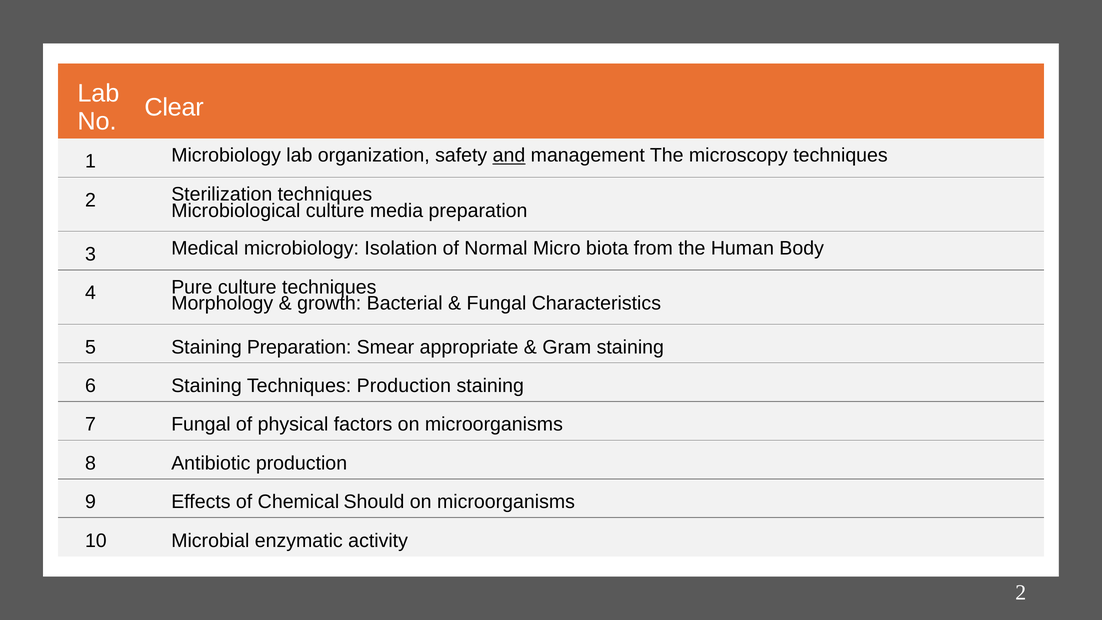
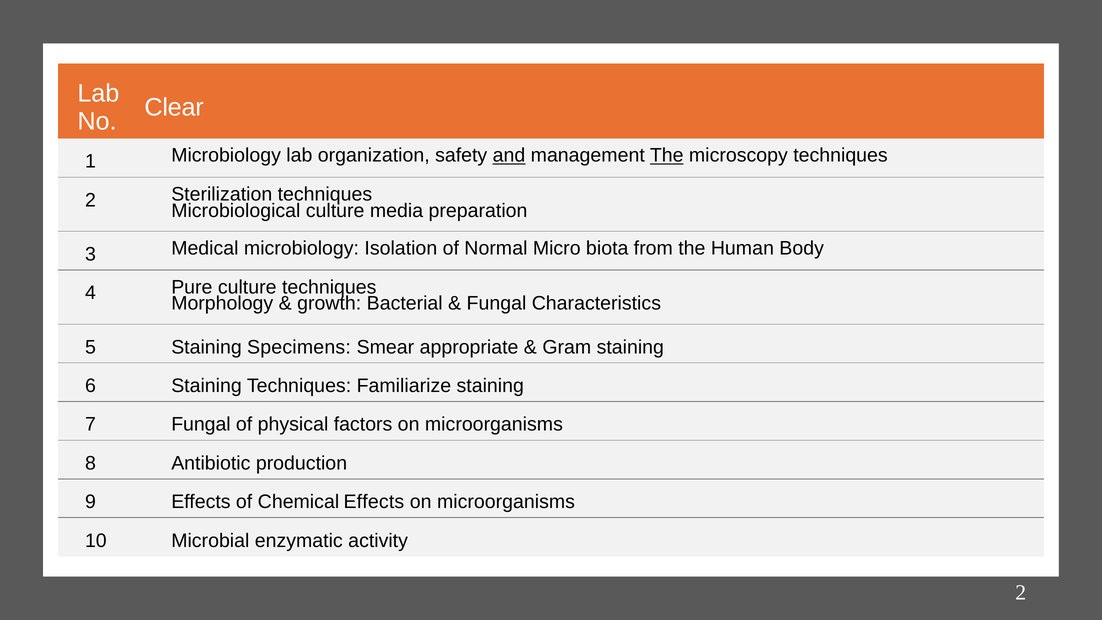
The at (667, 155) underline: none -> present
Staining Preparation: Preparation -> Specimens
Techniques Production: Production -> Familiarize
Chemical Should: Should -> Effects
